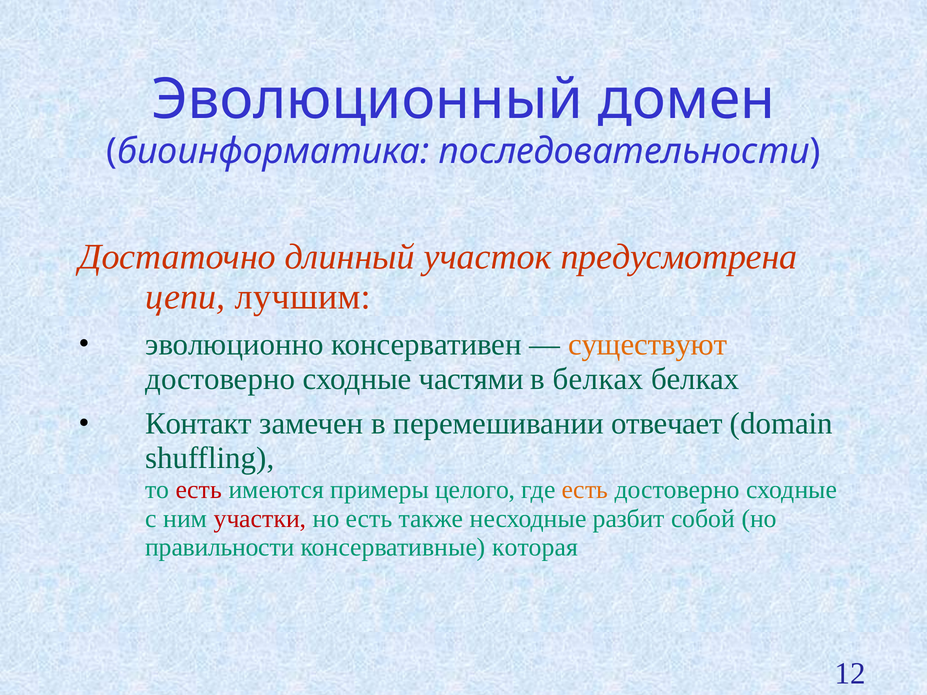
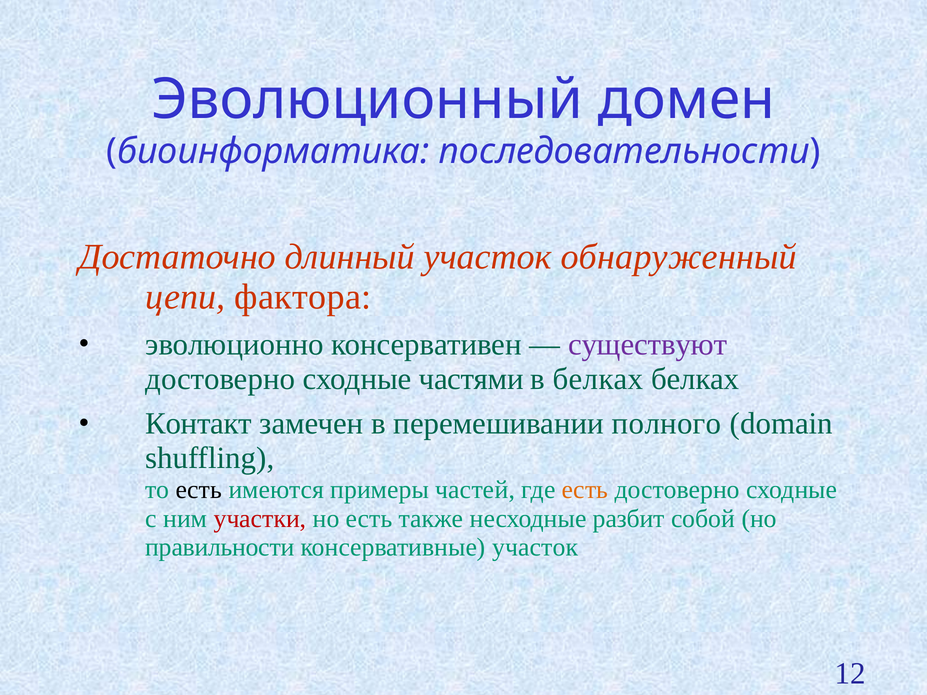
предусмотрена: предусмотрена -> обнаруженный
лучшим: лучшим -> фактора
существуют colour: orange -> purple
отвечает: отвечает -> полного
есть at (199, 490) colour: red -> black
целого: целого -> частей
консервативные которая: которая -> участок
